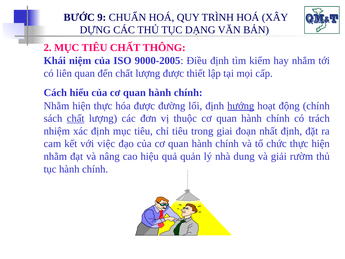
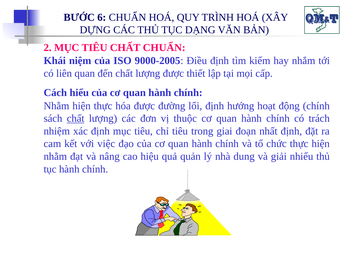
9: 9 -> 6
CHẤT THÔNG: THÔNG -> CHUẨN
hướng underline: present -> none
rườm: rườm -> nhiểu
